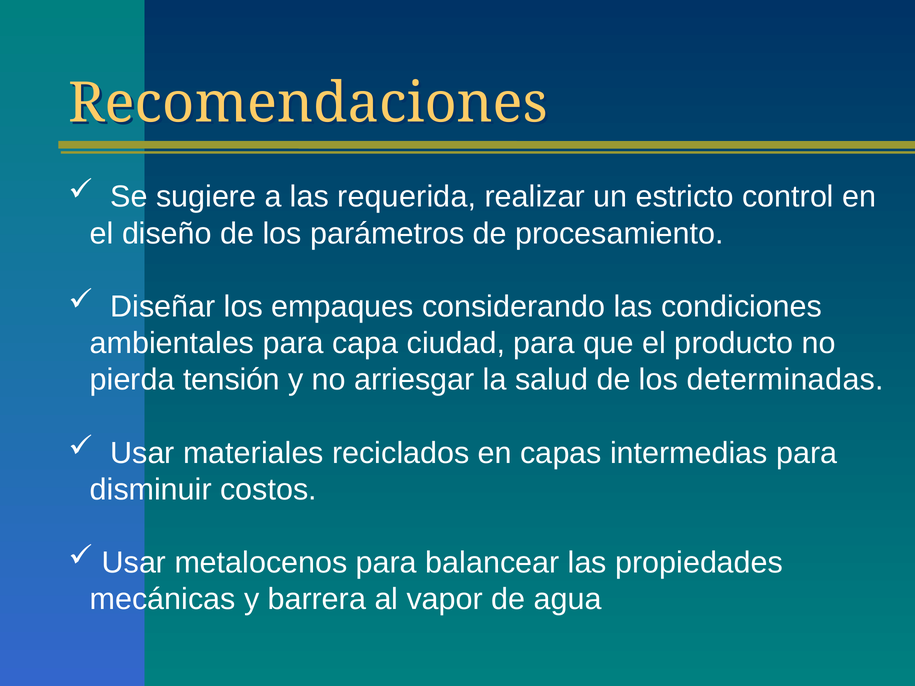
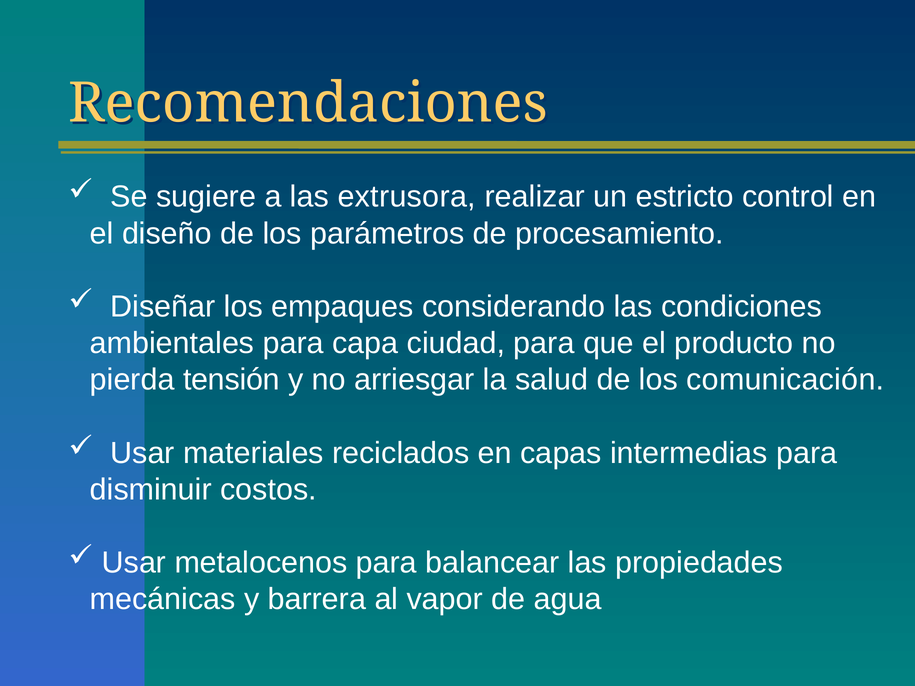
requerida: requerida -> extrusora
determinadas: determinadas -> comunicación
